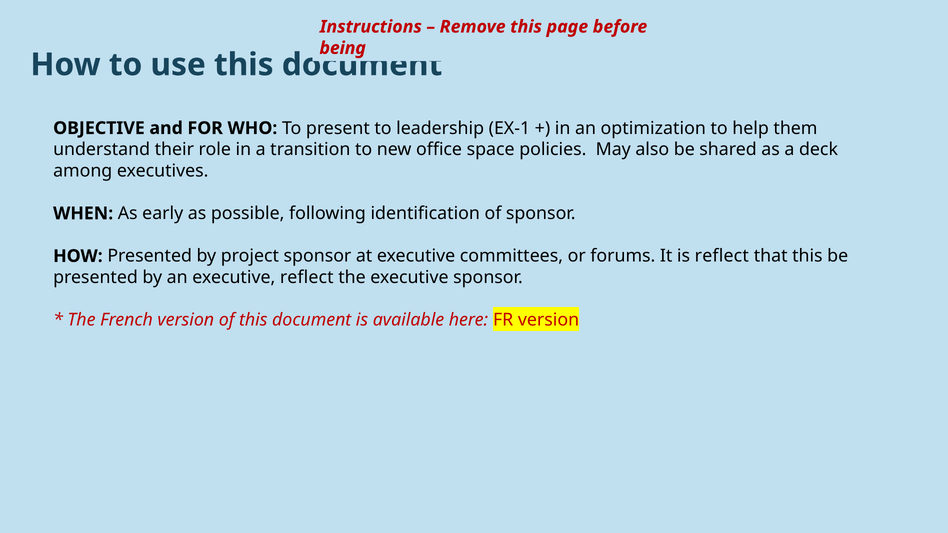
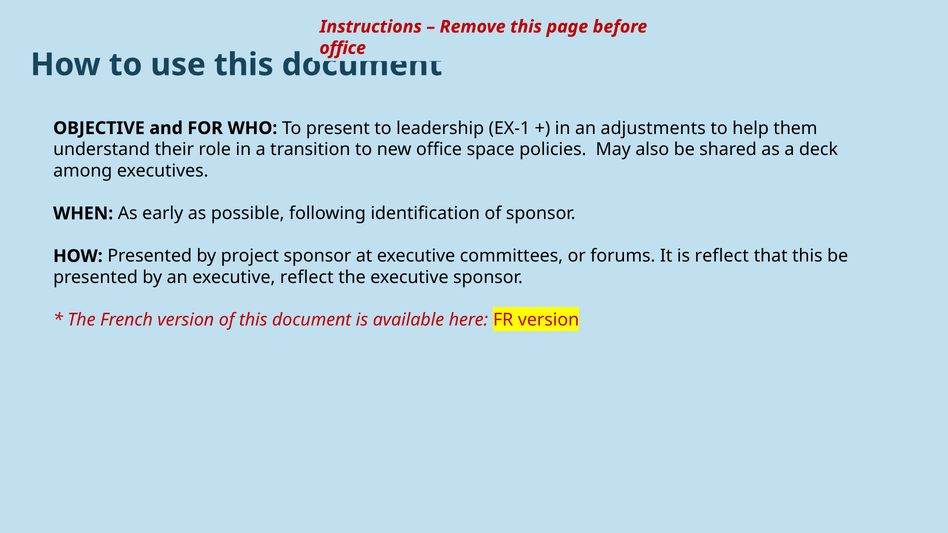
being at (343, 48): being -> office
optimization: optimization -> adjustments
